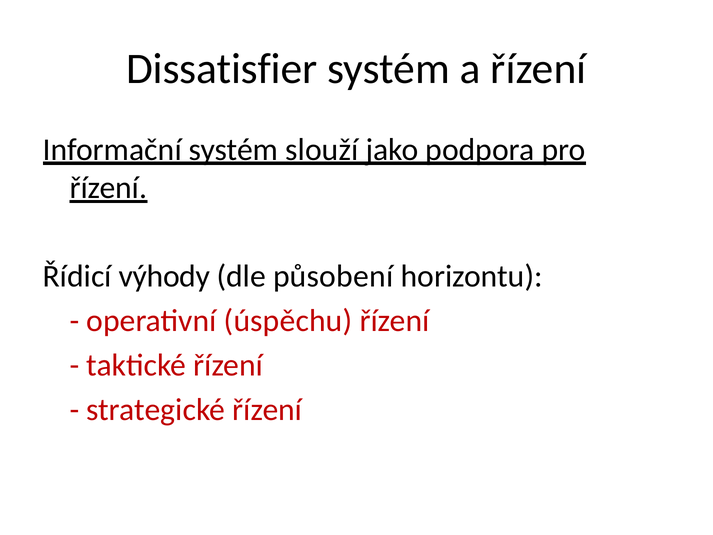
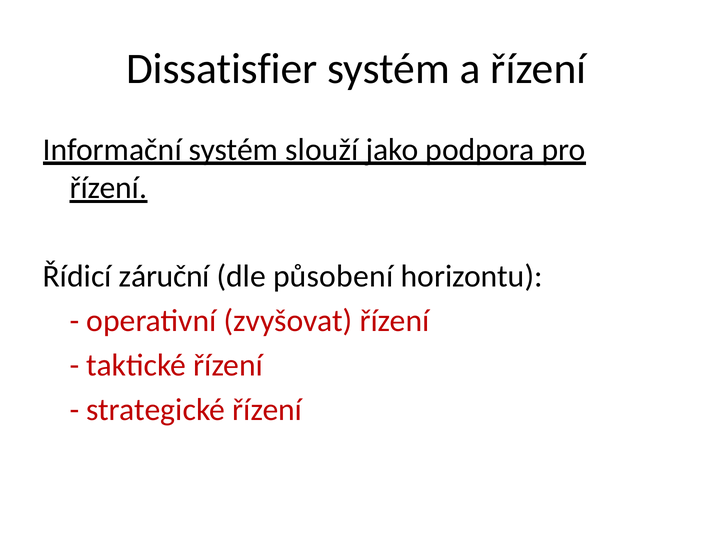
výhody: výhody -> záruční
úspěchu: úspěchu -> zvyšovat
